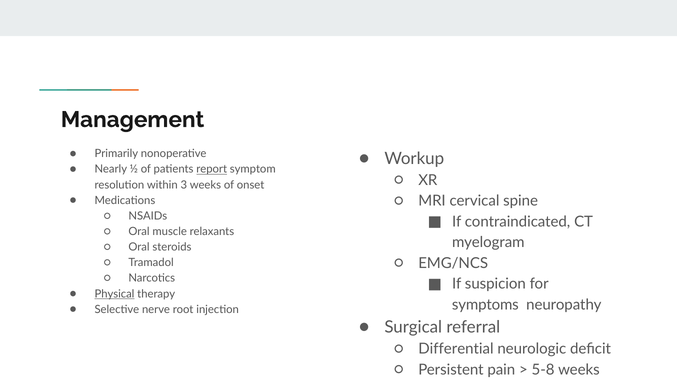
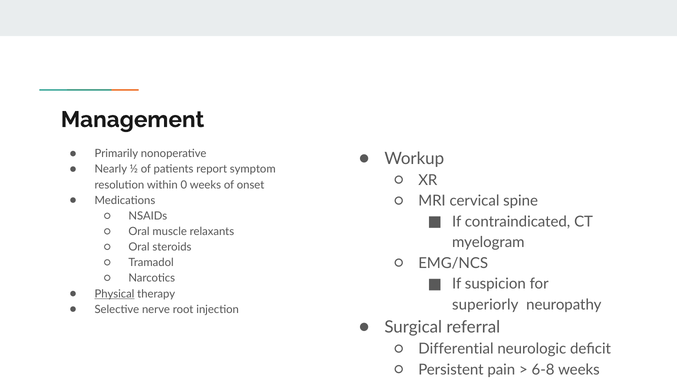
report underline: present -> none
3: 3 -> 0
symptoms: symptoms -> superiorly
5-8: 5-8 -> 6-8
